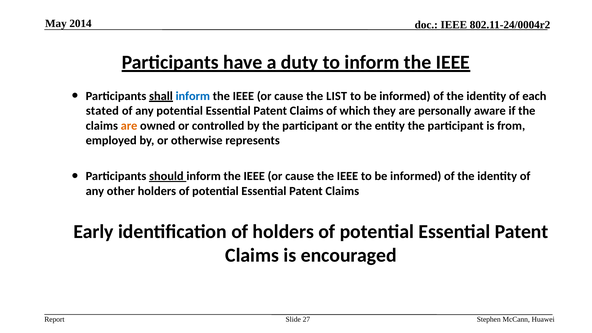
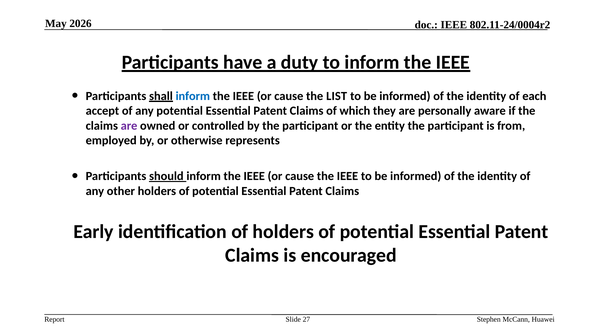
2014: 2014 -> 2026
stated: stated -> accept
are at (129, 126) colour: orange -> purple
